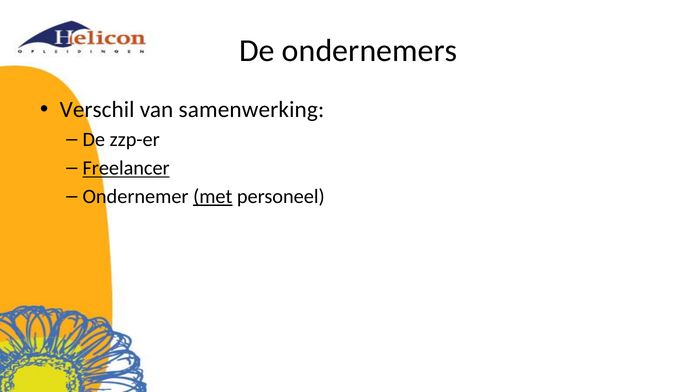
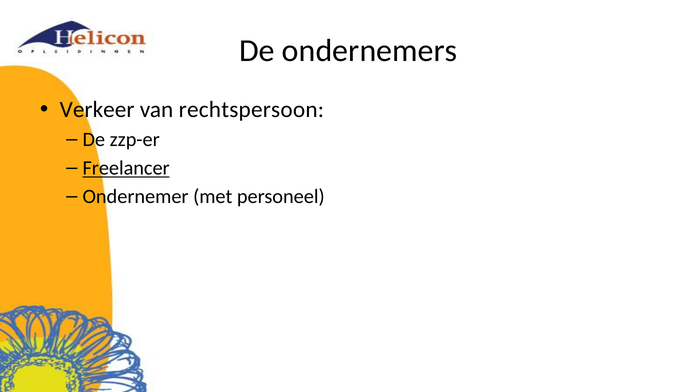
Verschil: Verschil -> Verkeer
samenwerking: samenwerking -> rechtspersoon
met underline: present -> none
